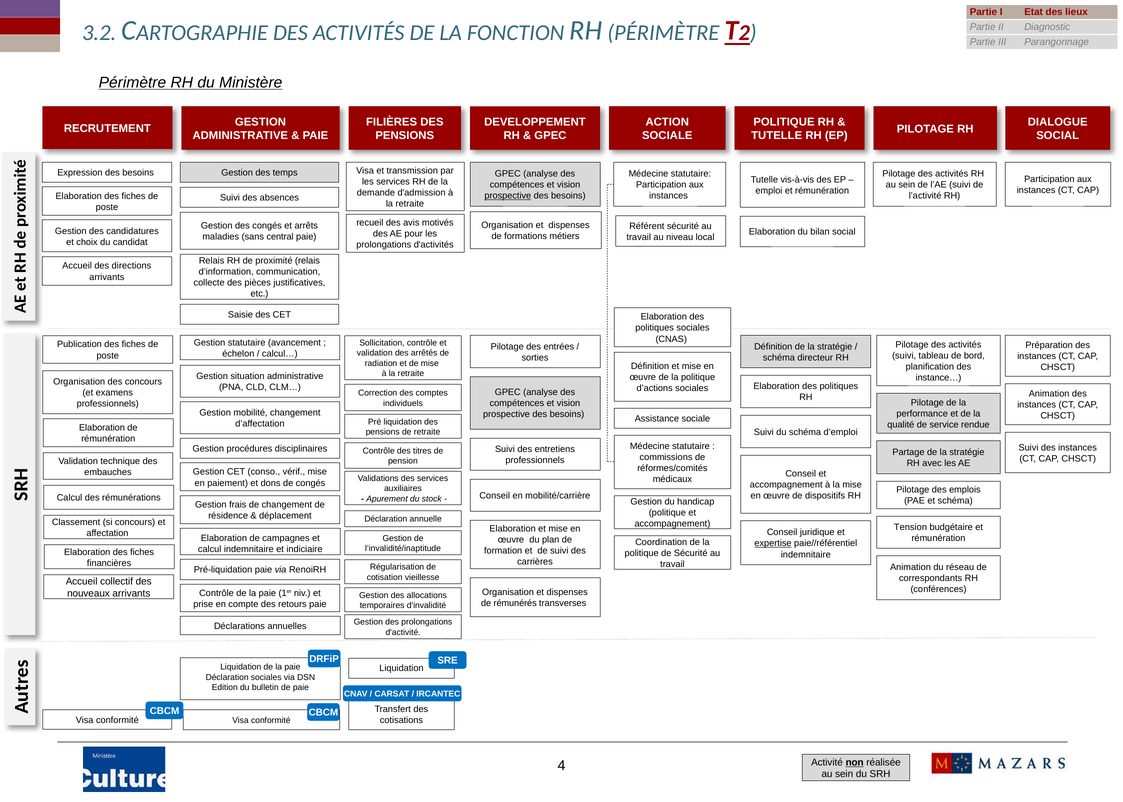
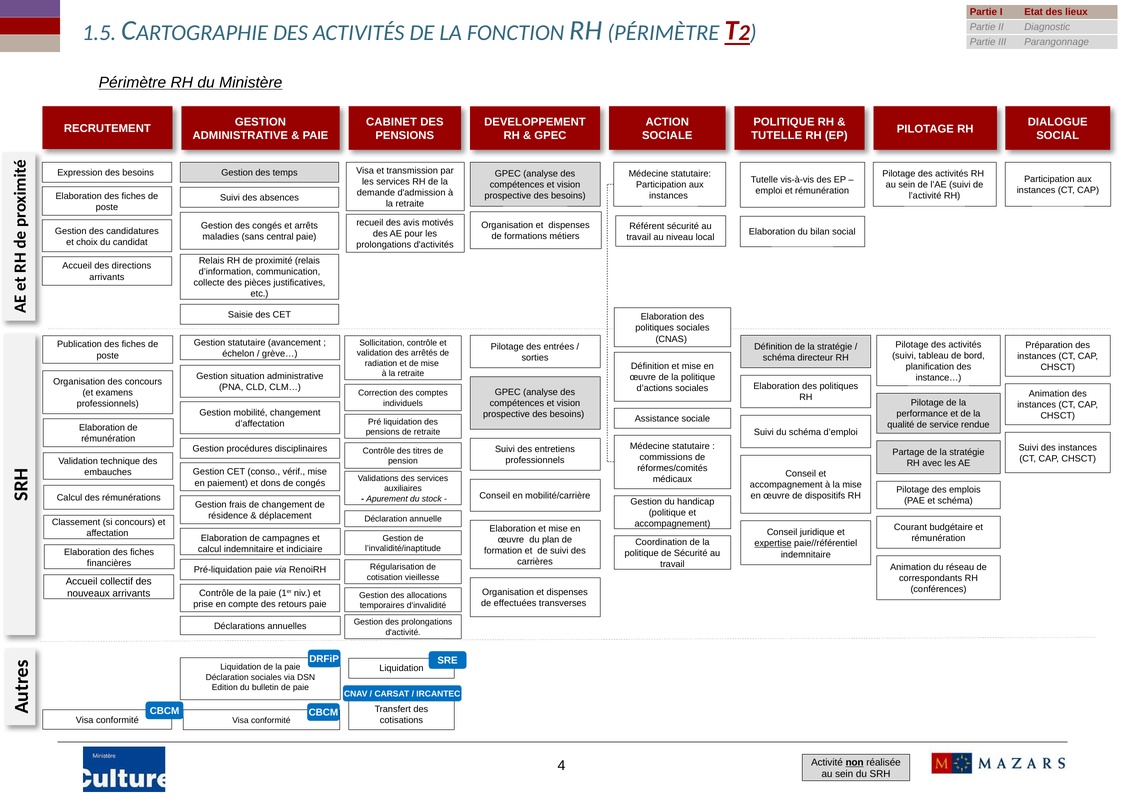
3.2: 3.2 -> 1.5
FILIÈRES: FILIÈRES -> CABINET
prospective at (508, 196) underline: present -> none
calcul…: calcul… -> grève…
Tension: Tension -> Courant
rémunérés: rémunérés -> effectuées
